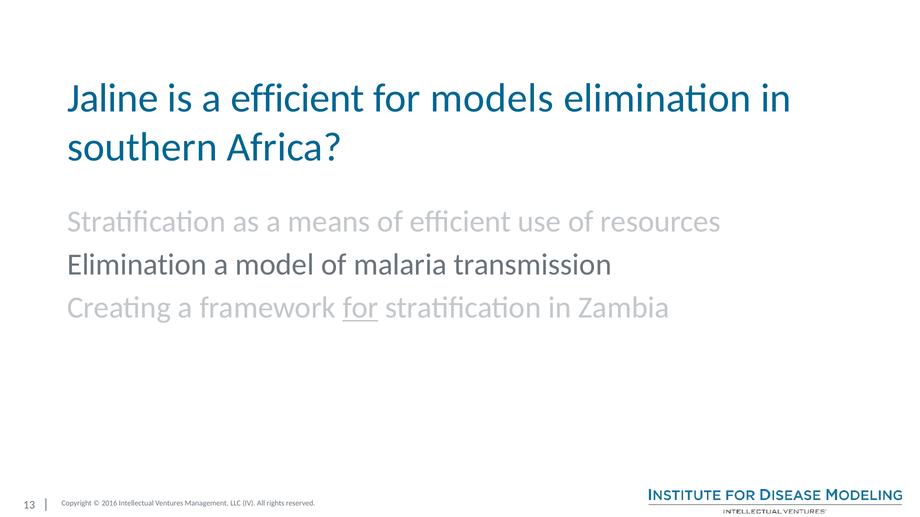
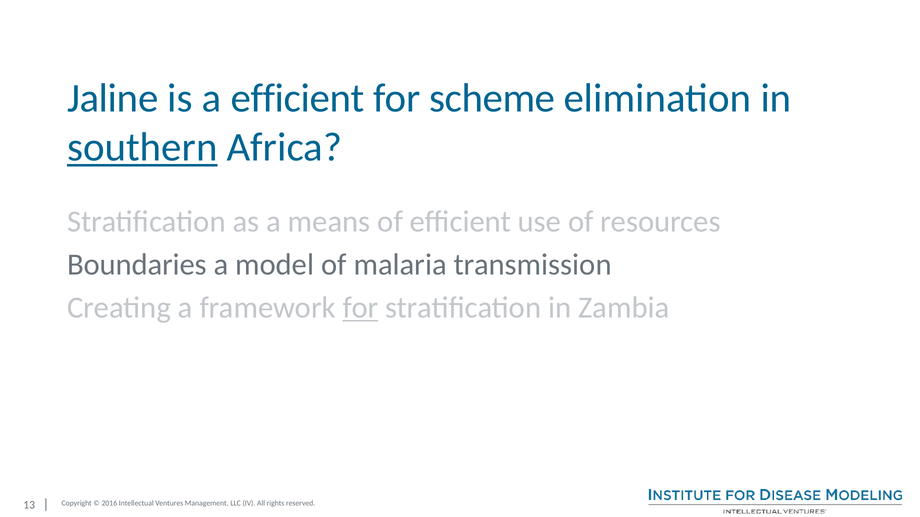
models: models -> scheme
southern underline: none -> present
Elimination at (137, 265): Elimination -> Boundaries
